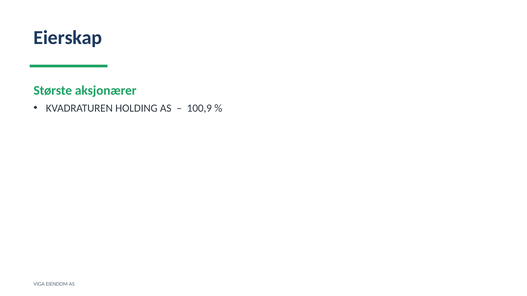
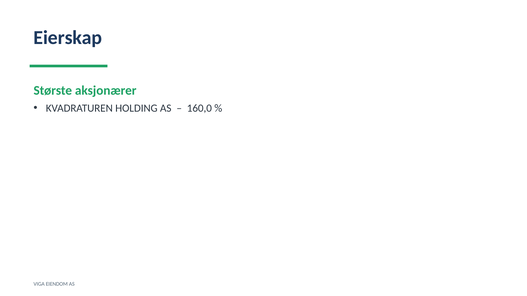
100,9: 100,9 -> 160,0
